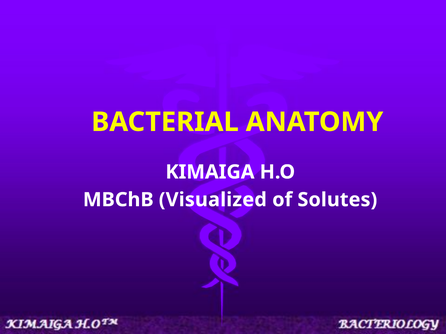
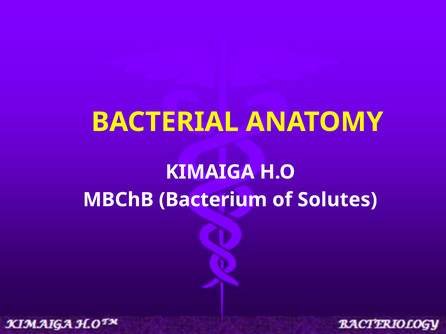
Visualized: Visualized -> Bacterium
